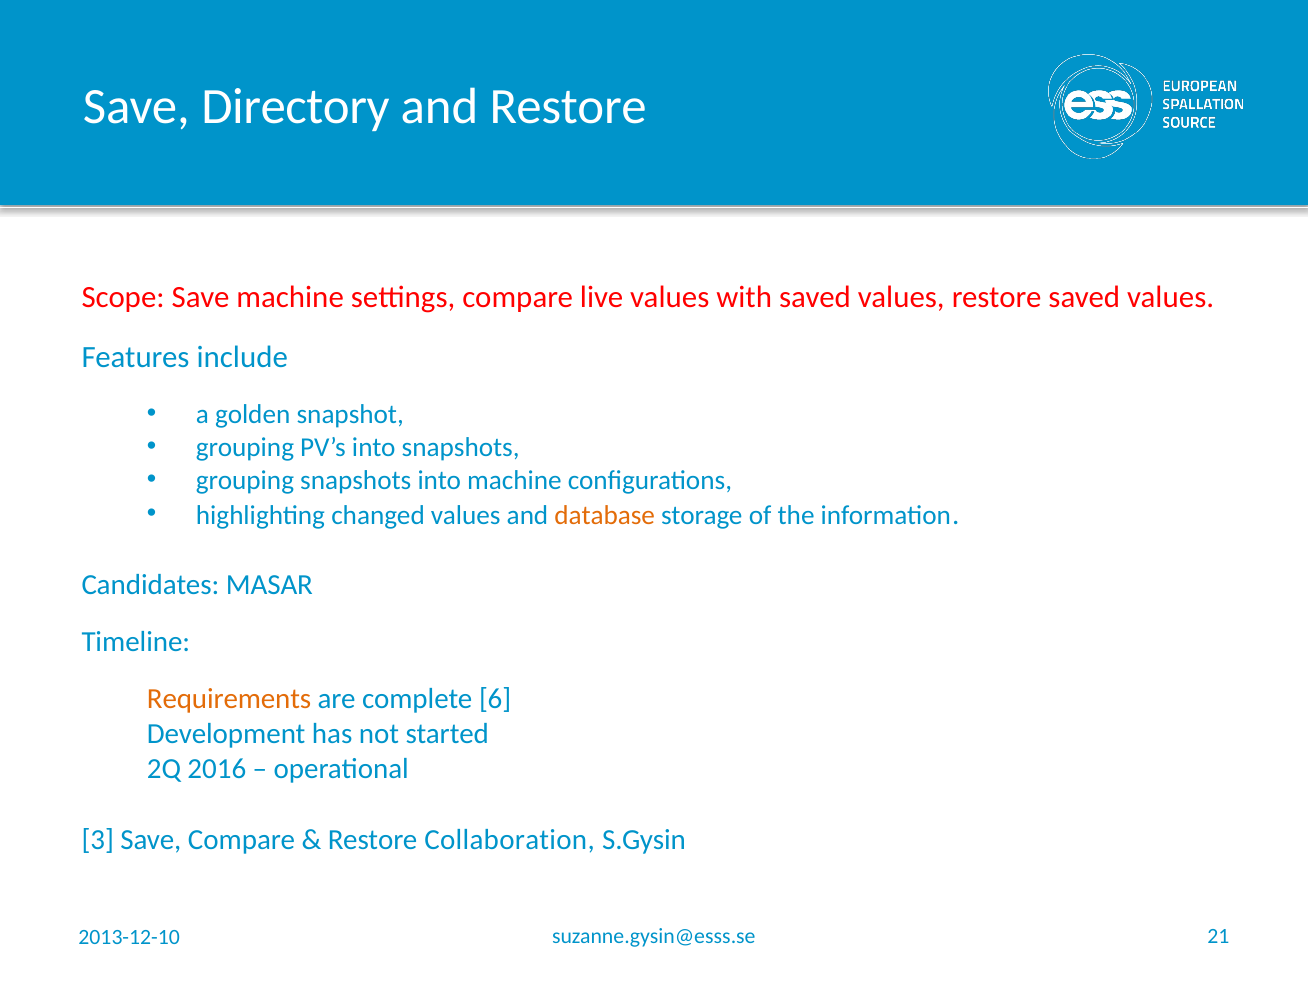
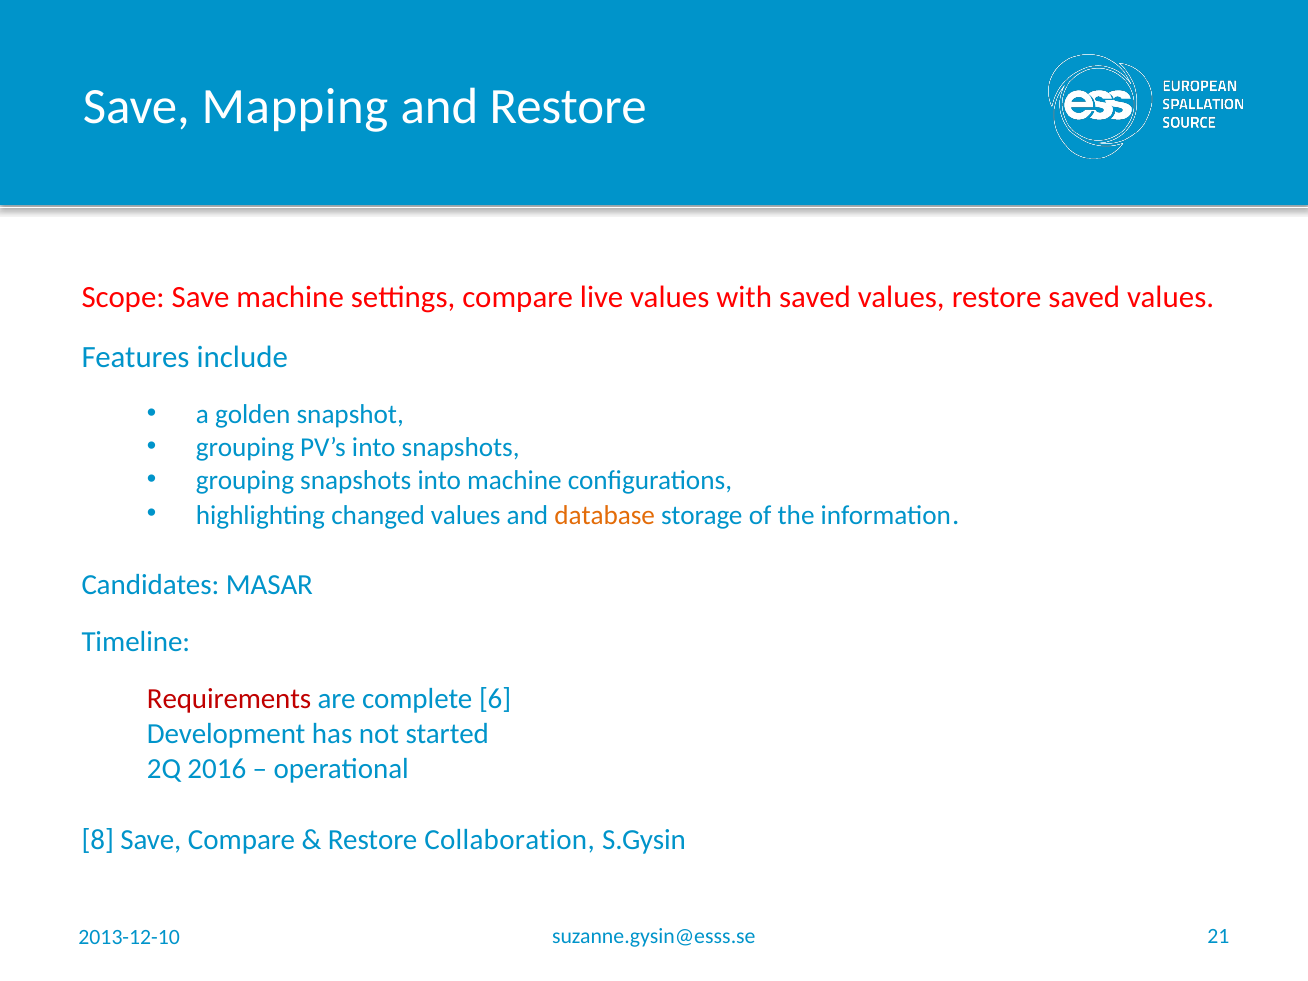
Directory: Directory -> Mapping
Requirements colour: orange -> red
3: 3 -> 8
